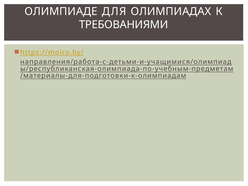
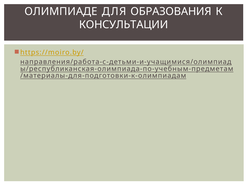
ОЛИМПИАДАХ: ОЛИМПИАДАХ -> ОБРАЗОВАНИЯ
ТРЕБОВАНИЯМИ: ТРЕБОВАНИЯМИ -> КОНСУЛЬТАЦИИ
